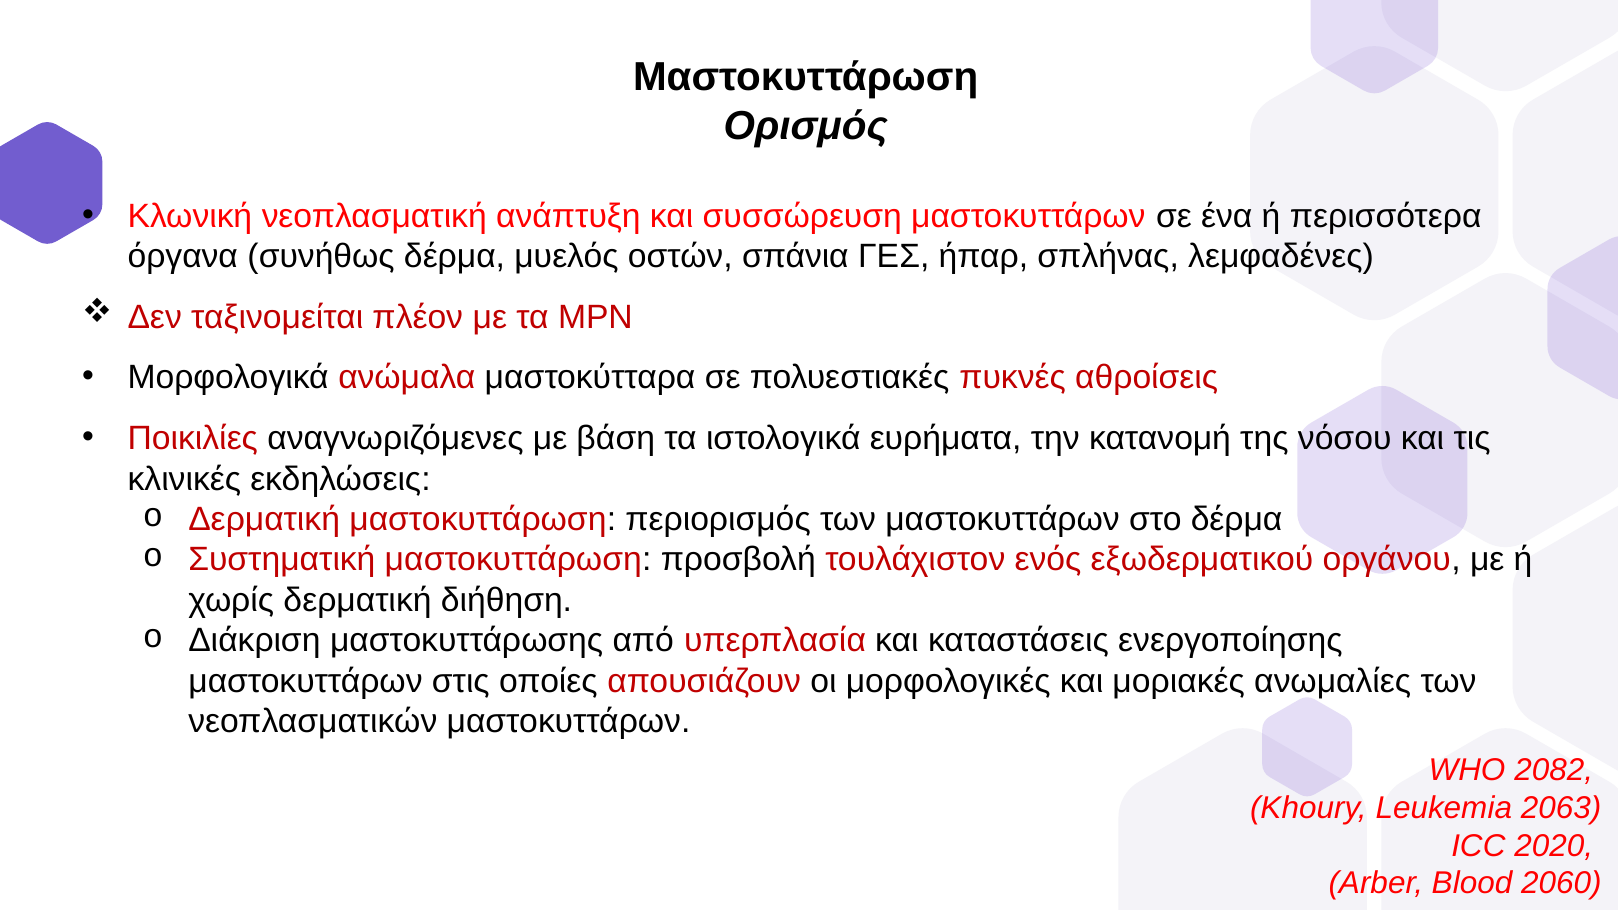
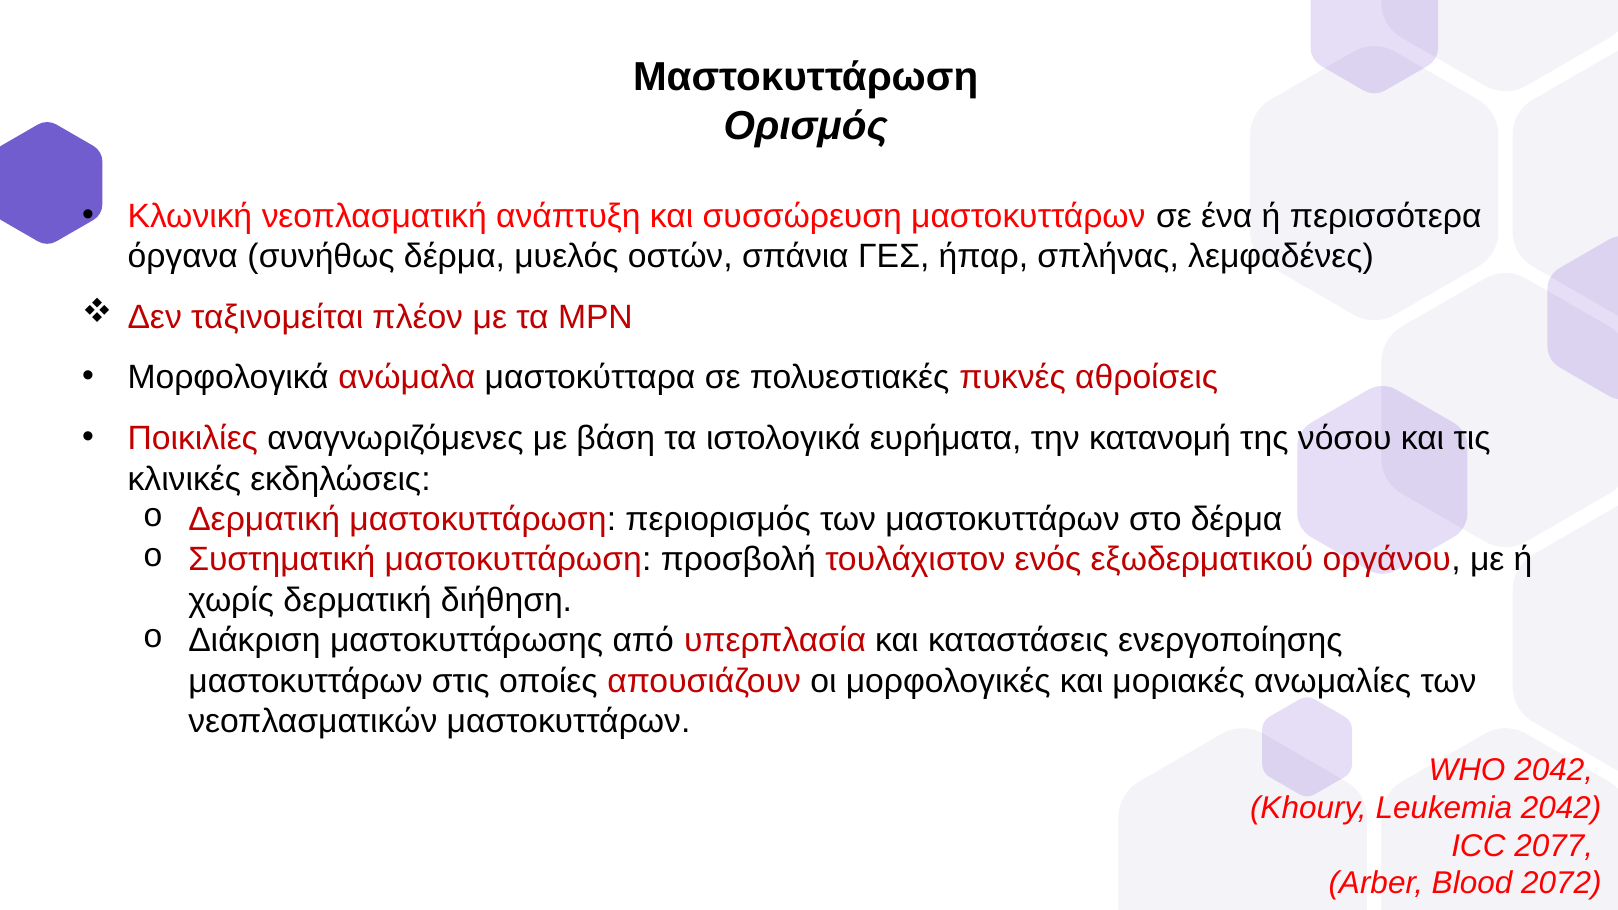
WHO 2082: 2082 -> 2042
Leukemia 2063: 2063 -> 2042
2020: 2020 -> 2077
2060: 2060 -> 2072
